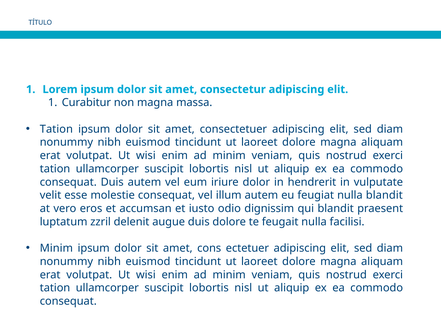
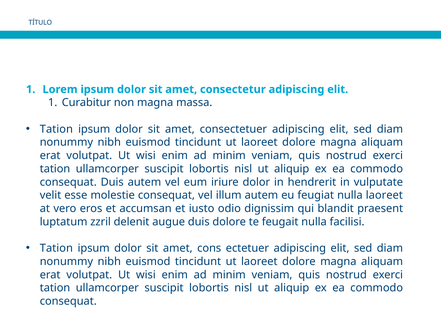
nulla blandit: blandit -> laoreet
Minim at (56, 248): Minim -> Tation
